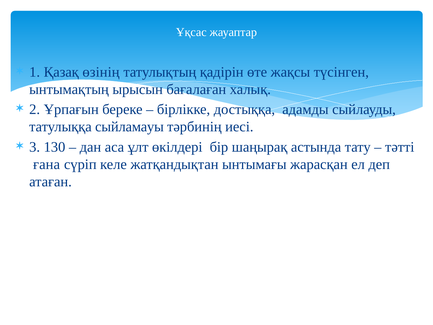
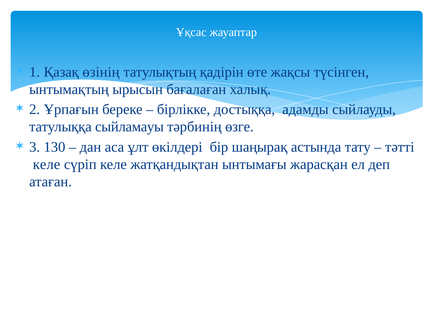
иесі: иесі -> өзге
ғана at (47, 164): ғана -> келе
